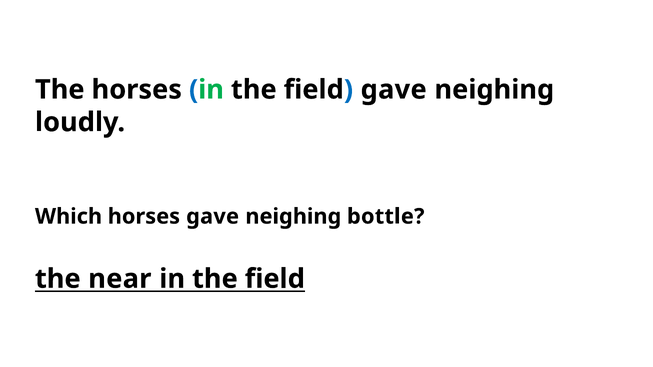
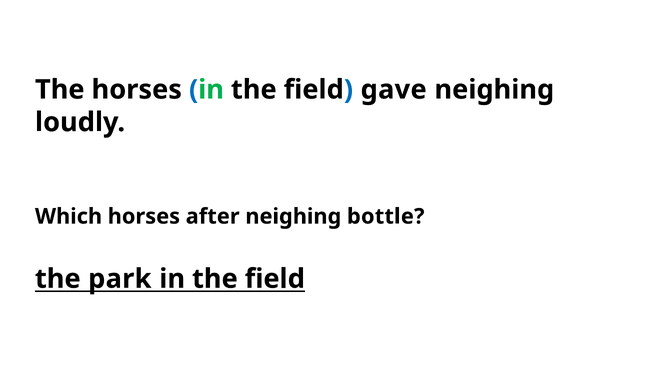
horses gave: gave -> after
near: near -> park
